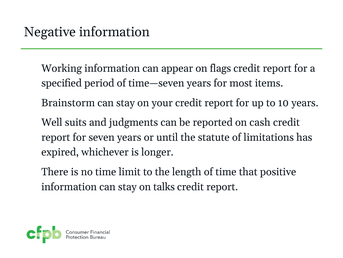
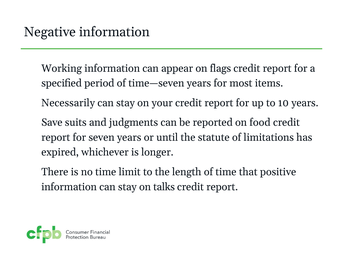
Brainstorm: Brainstorm -> Necessarily
Well: Well -> Save
cash: cash -> food
